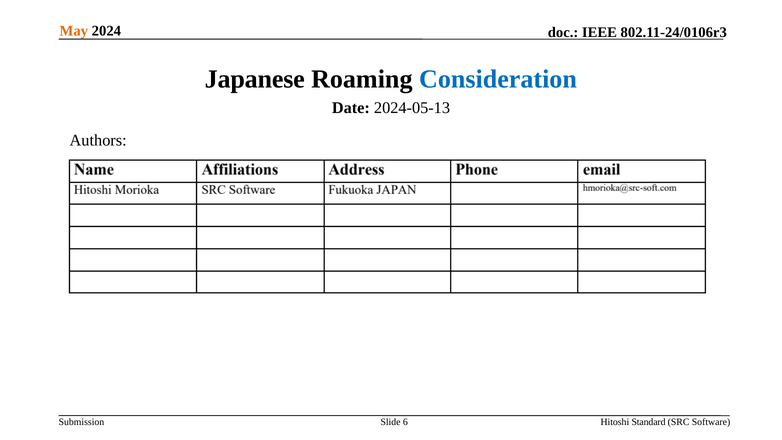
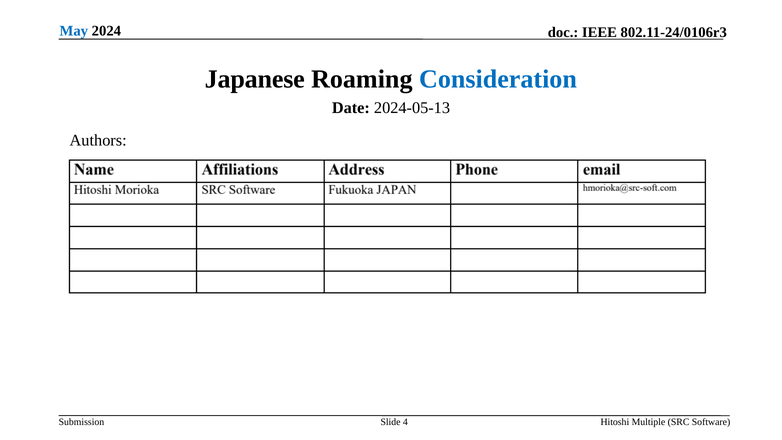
May colour: orange -> blue
6: 6 -> 4
Standard: Standard -> Multiple
